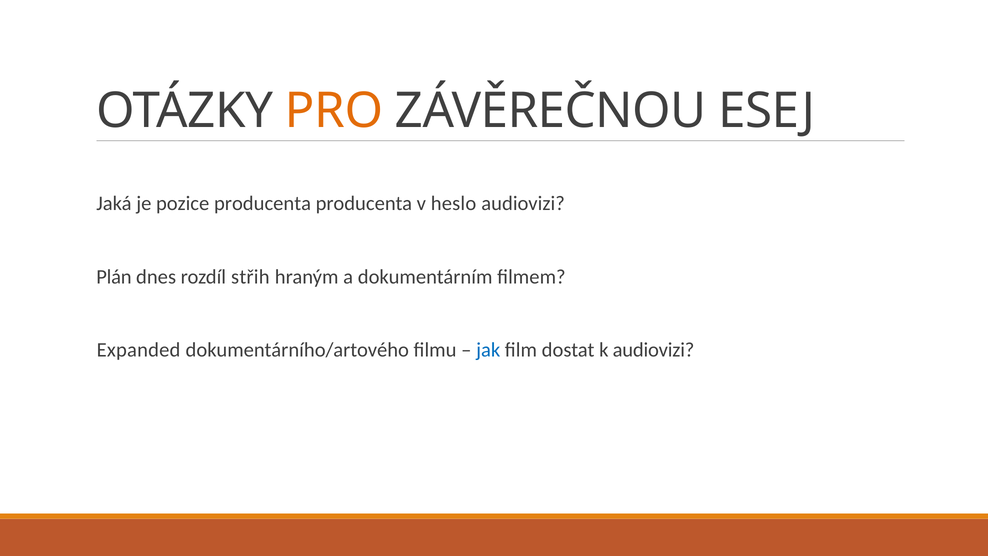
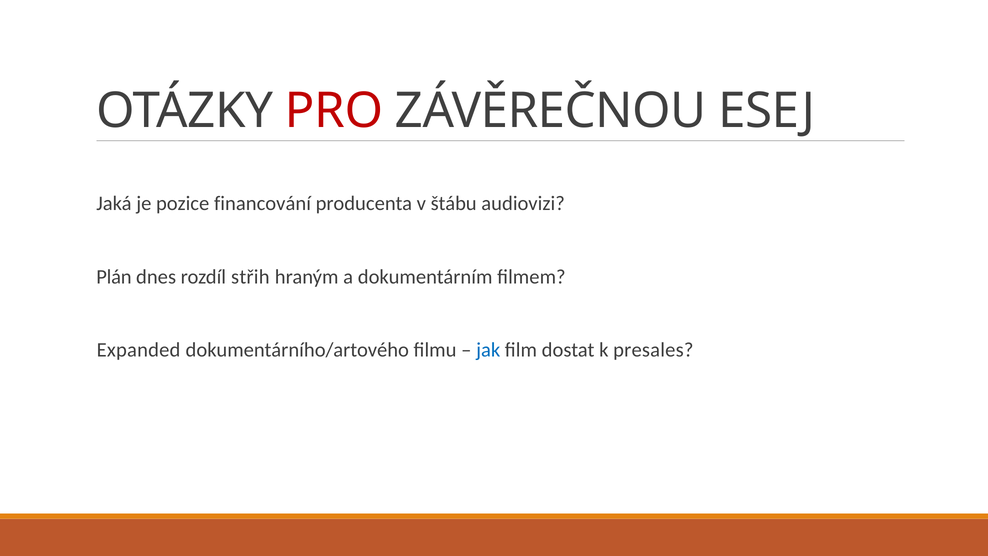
PRO colour: orange -> red
pozice producenta: producenta -> financování
heslo: heslo -> štábu
k audiovizi: audiovizi -> presales
